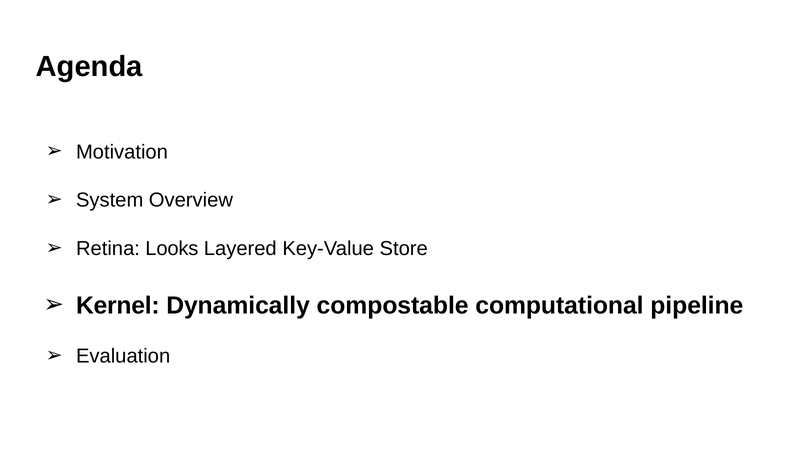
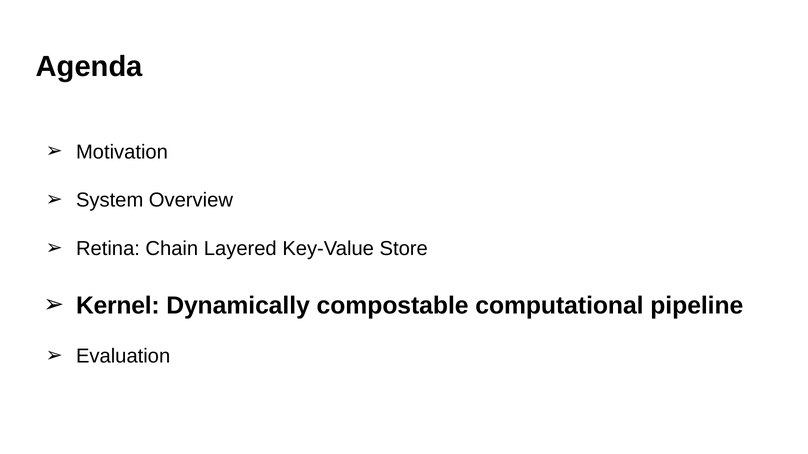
Looks: Looks -> Chain
